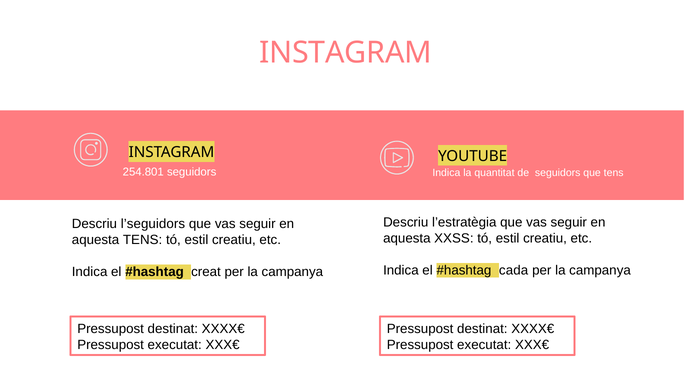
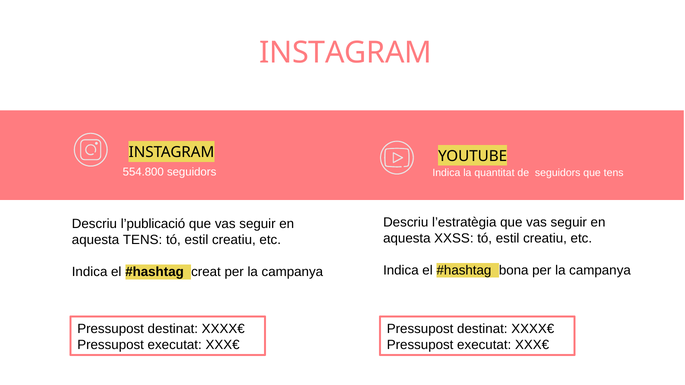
254.801: 254.801 -> 554.800
l’seguidors: l’seguidors -> l’publicació
cada: cada -> bona
